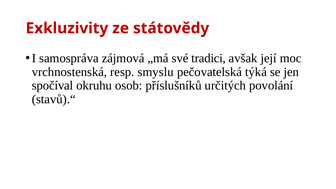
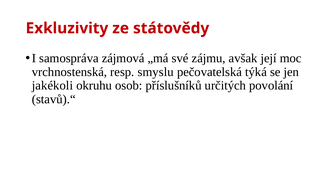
tradici: tradici -> zájmu
spočíval: spočíval -> jakékoli
